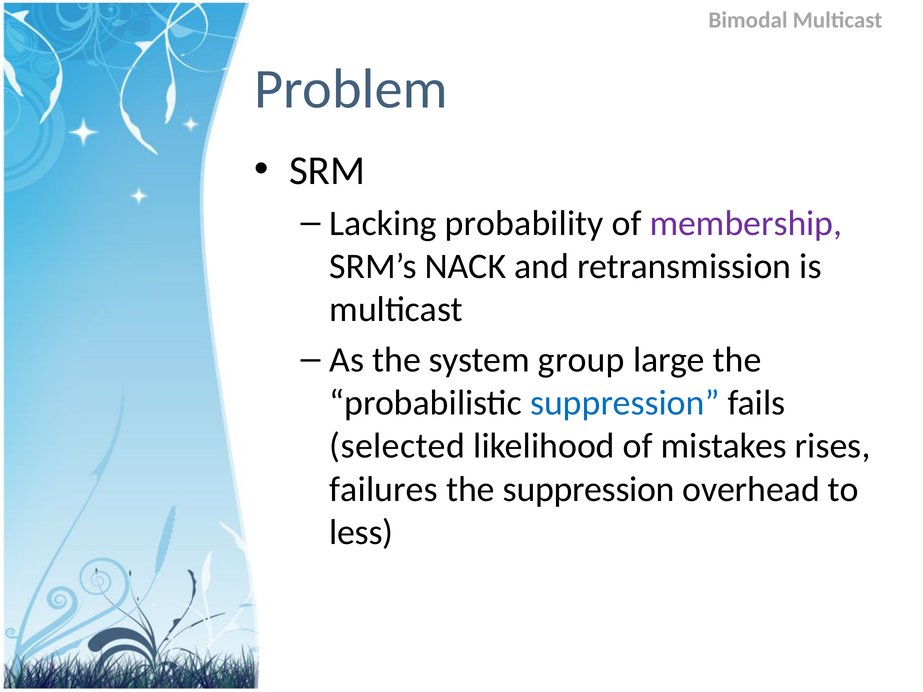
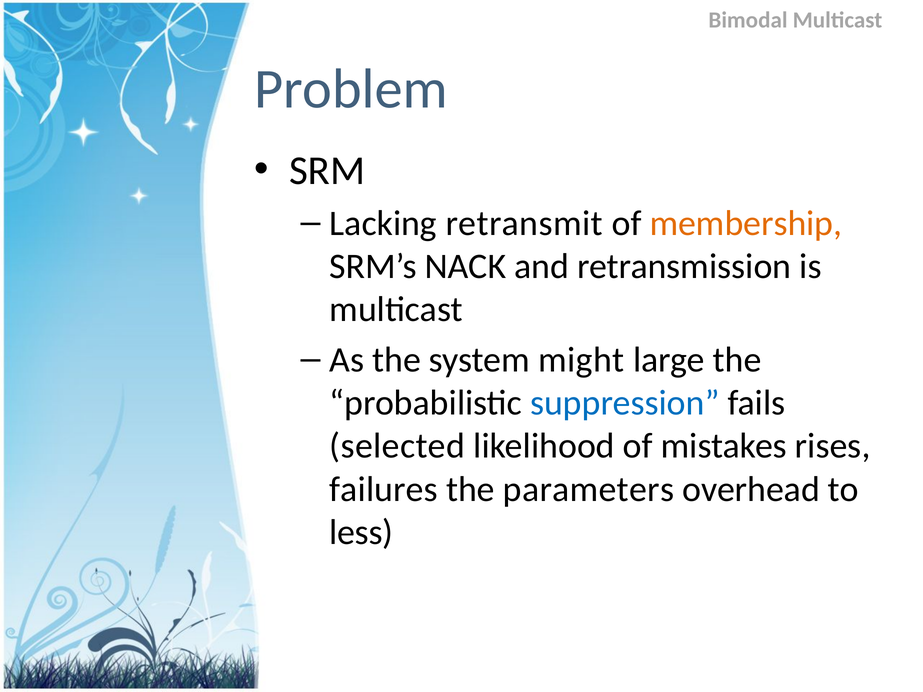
probability: probability -> retransmit
membership colour: purple -> orange
group: group -> might
the suppression: suppression -> parameters
